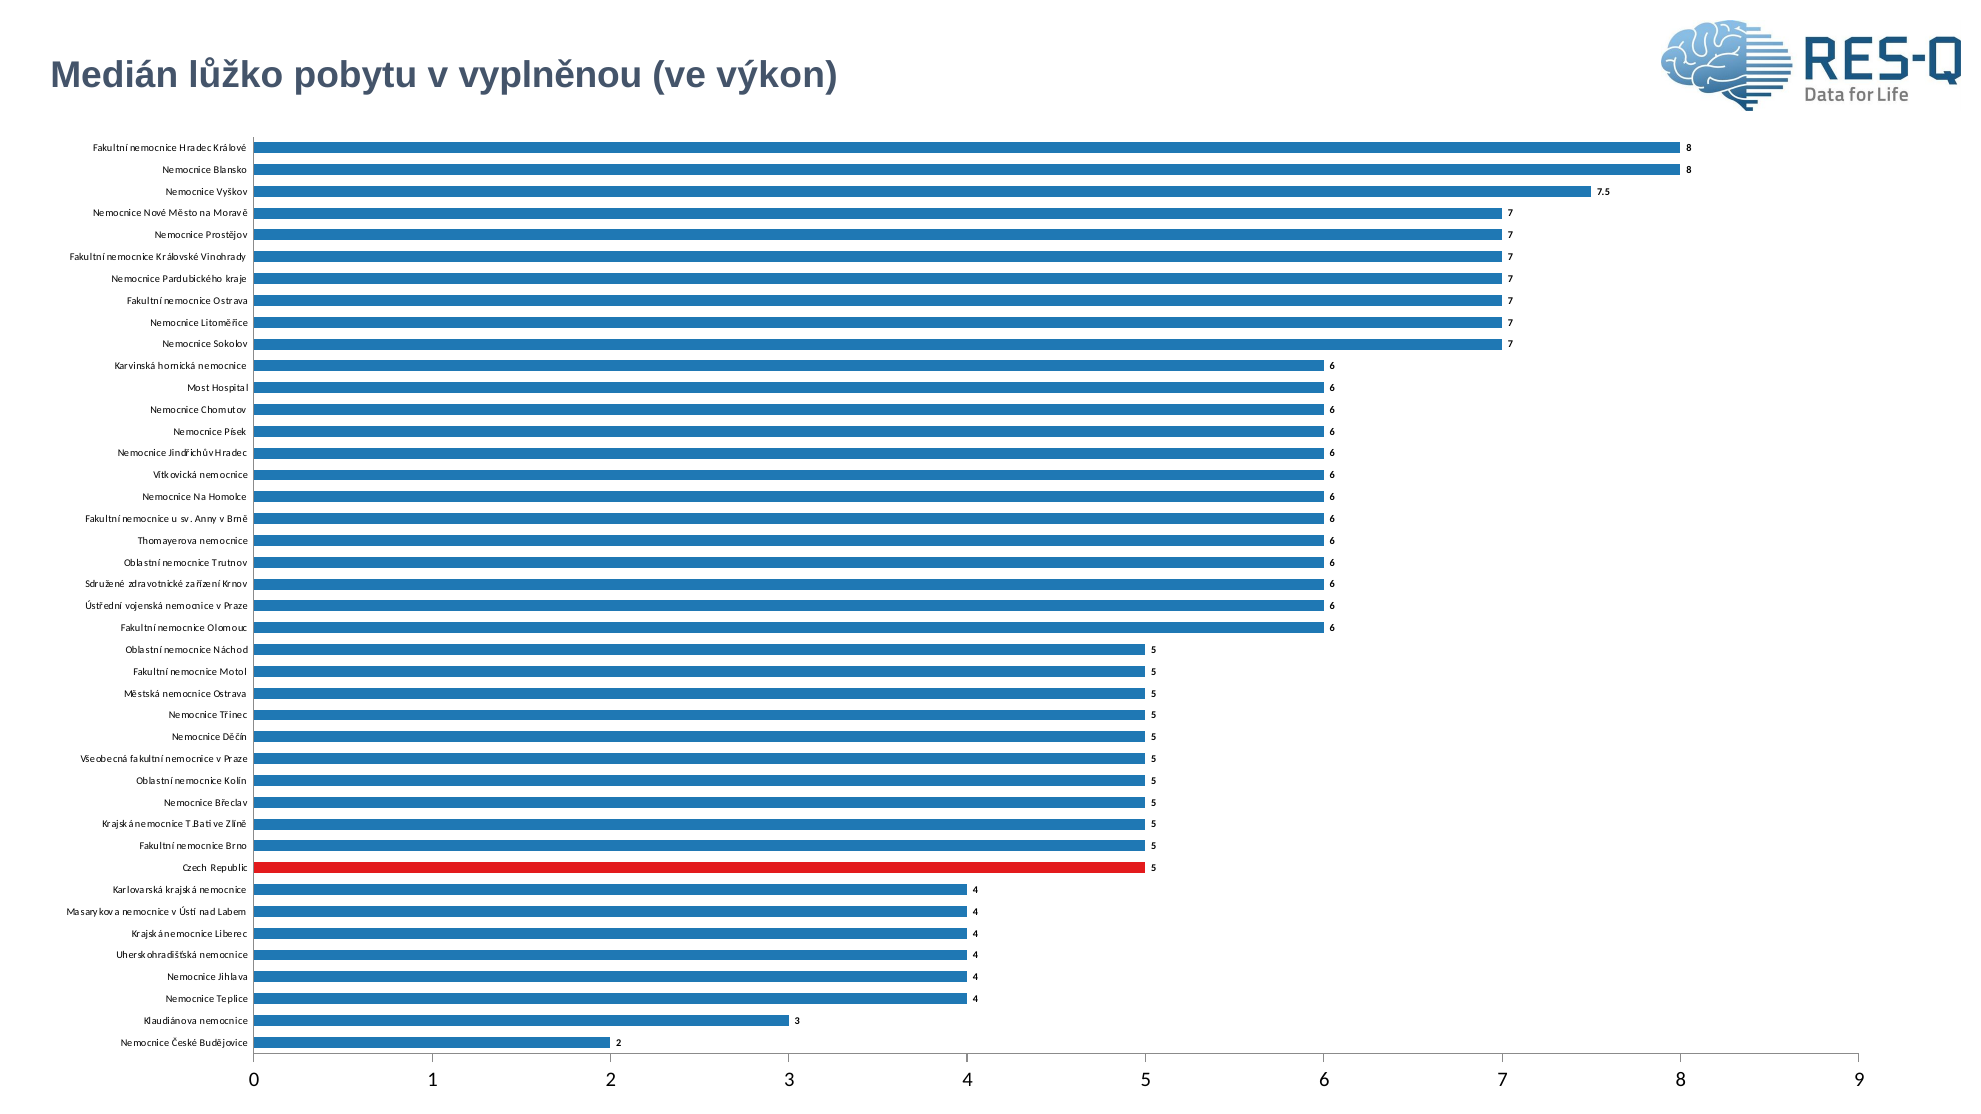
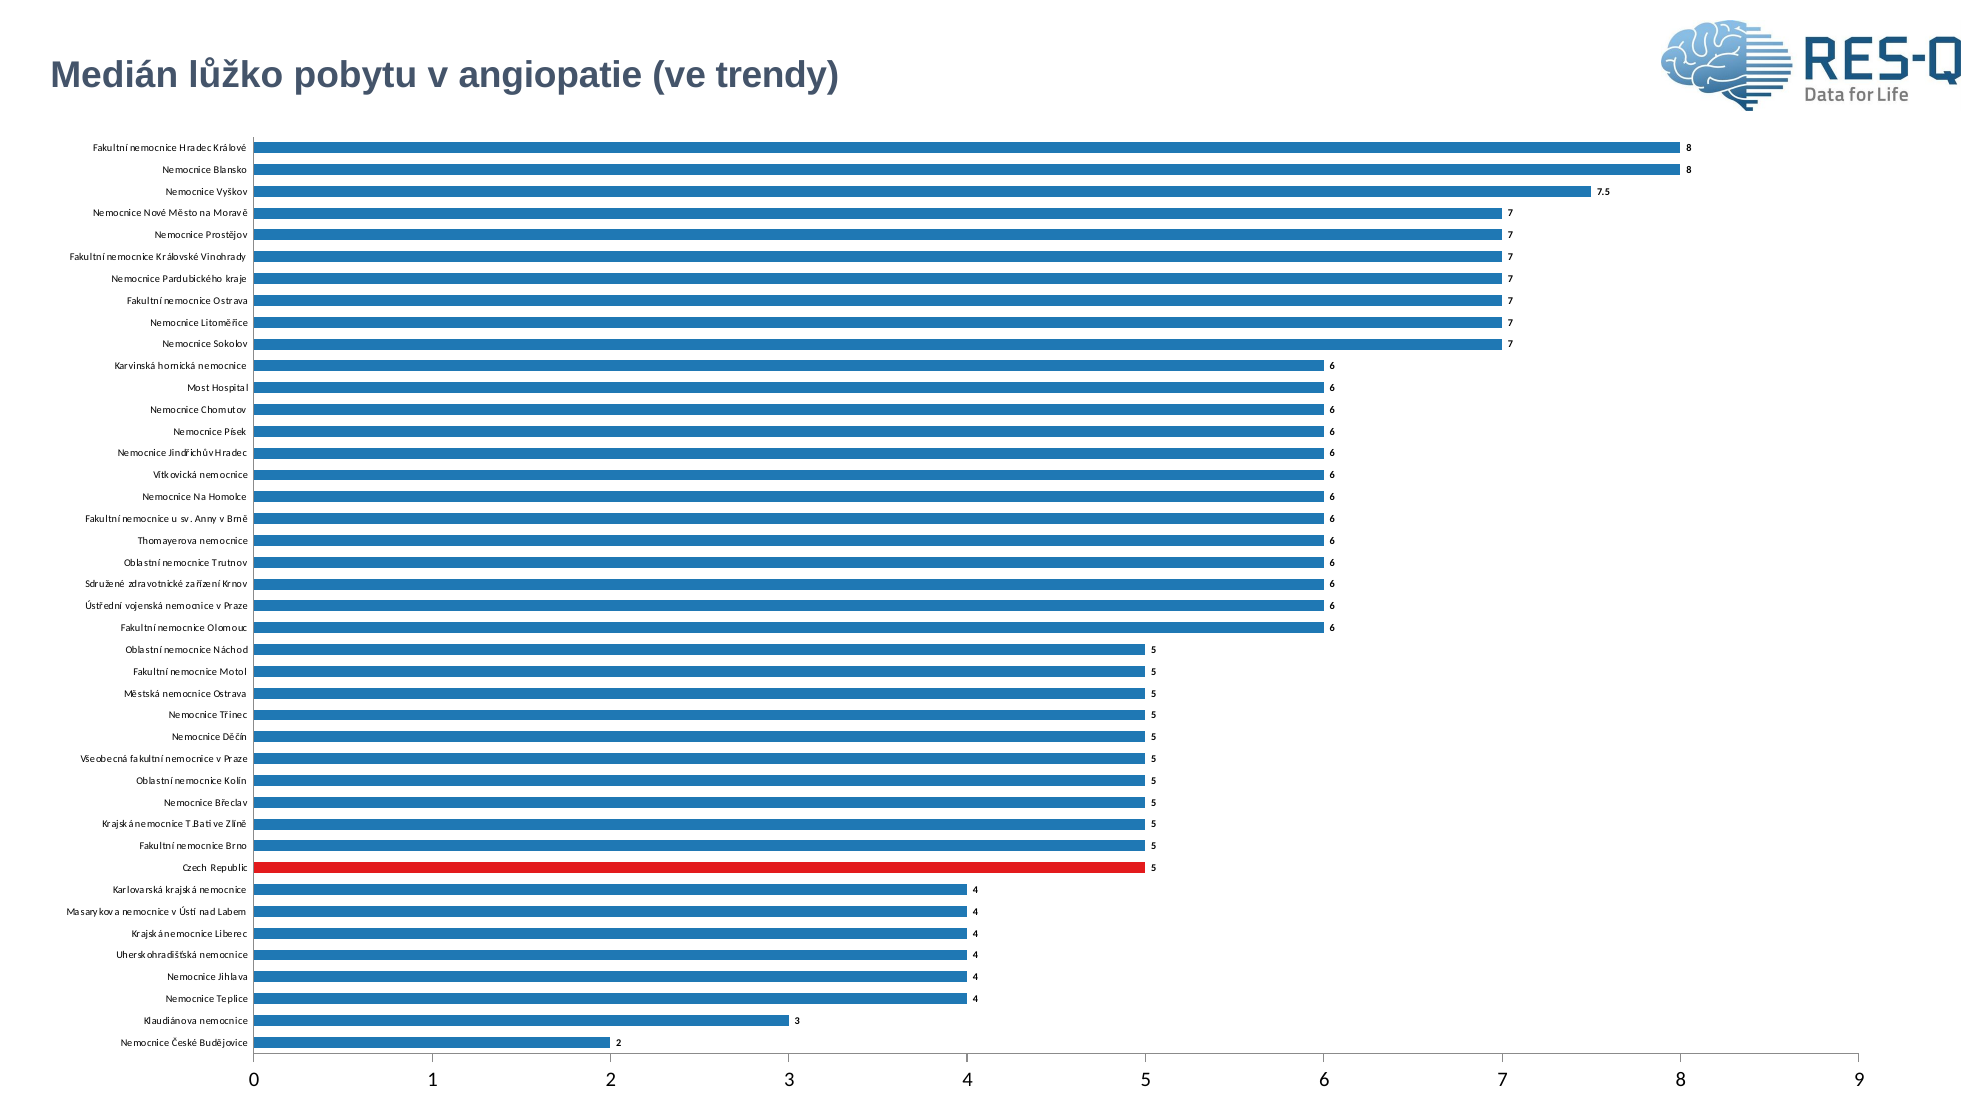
vyplněnou: vyplněnou -> angiopatie
výkon: výkon -> trendy
